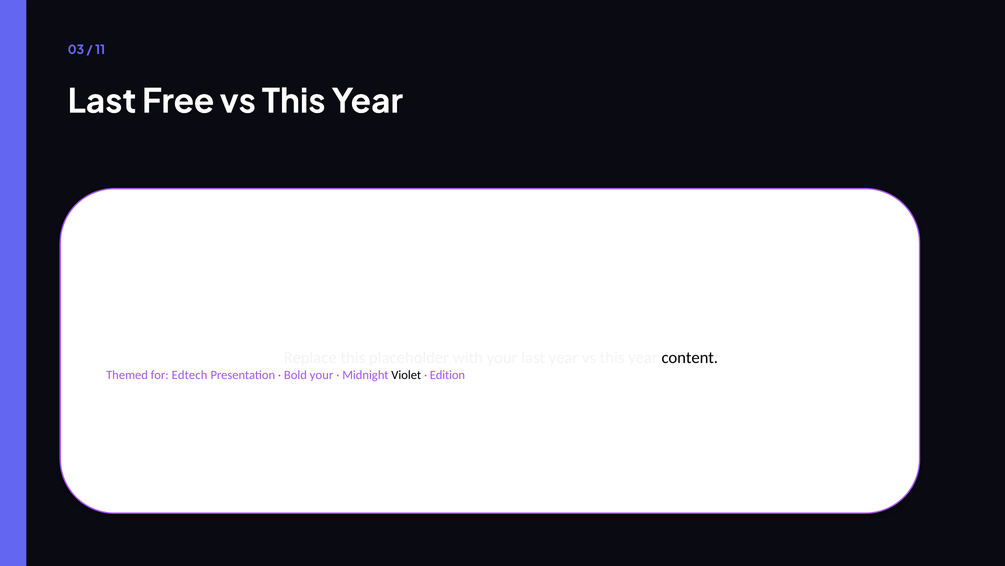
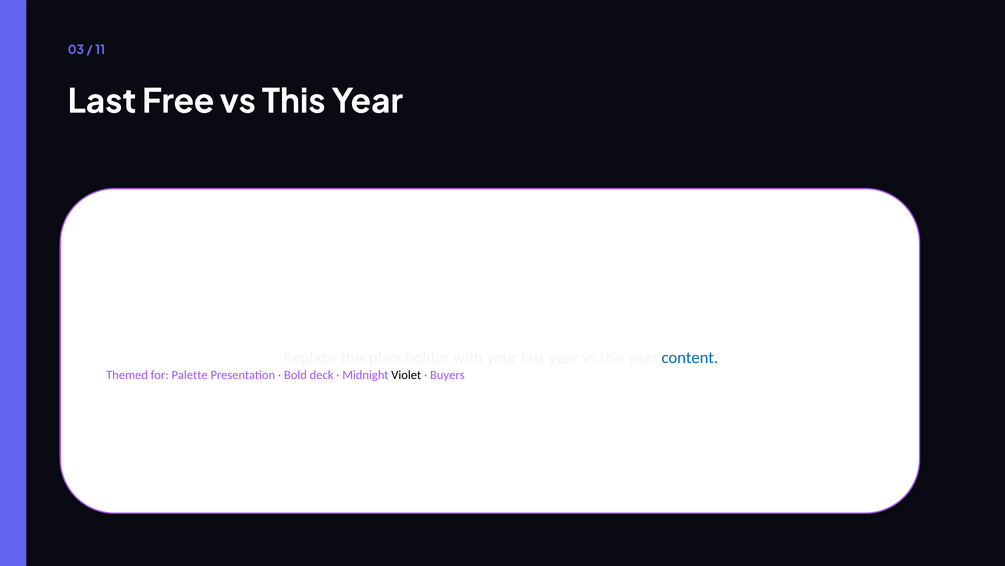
content colour: black -> blue
Edtech: Edtech -> Palette
Bold your: your -> deck
Edition: Edition -> Buyers
